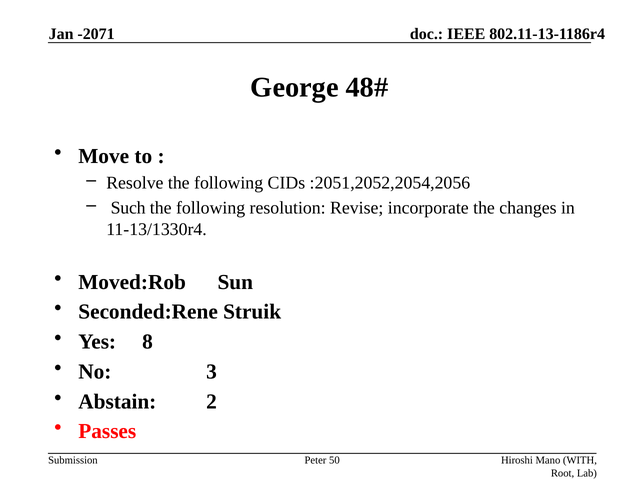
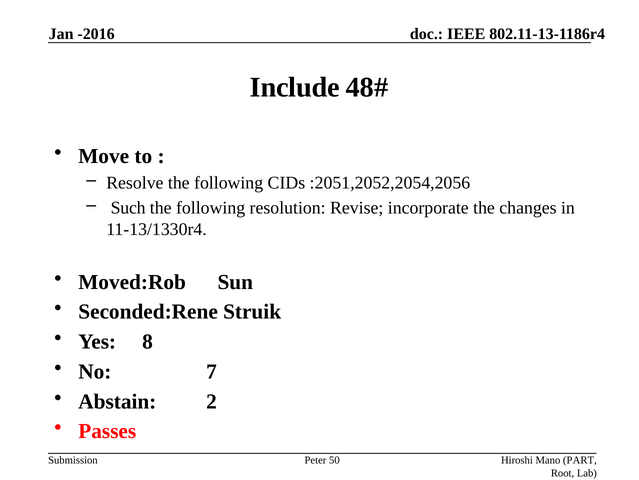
-2071: -2071 -> -2016
George: George -> Include
3: 3 -> 7
WITH: WITH -> PART
